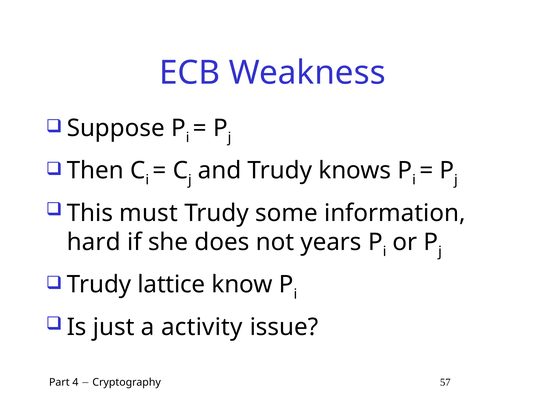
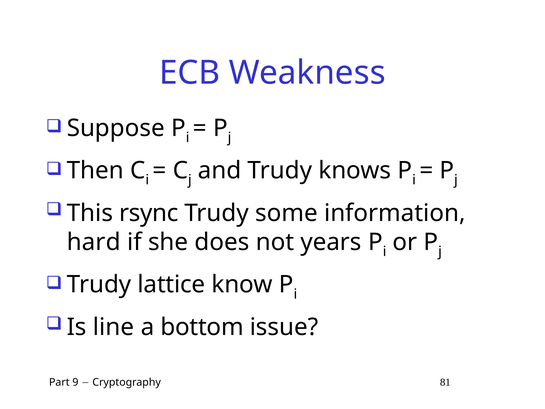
must: must -> rsync
just: just -> line
activity: activity -> bottom
4: 4 -> 9
57: 57 -> 81
